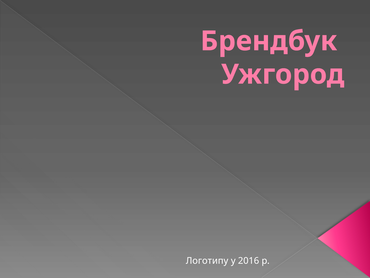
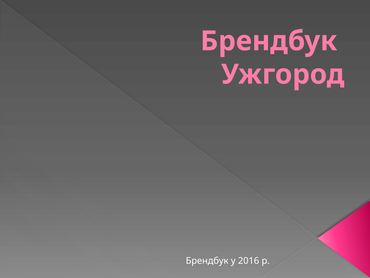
Логотипу at (207, 260): Логотипу -> Брендбук
